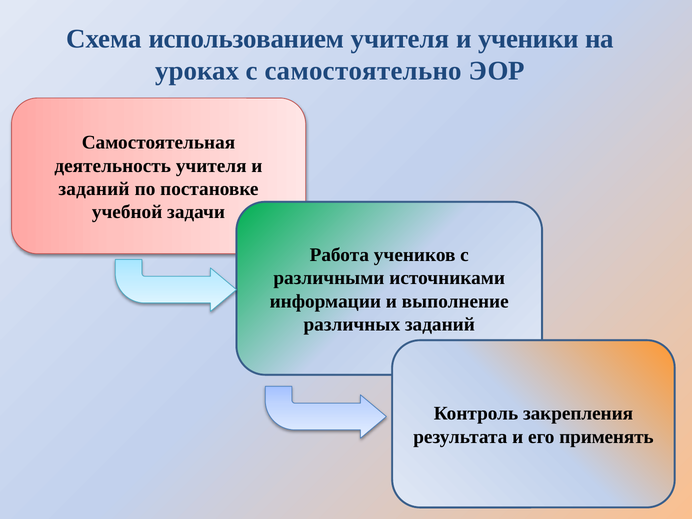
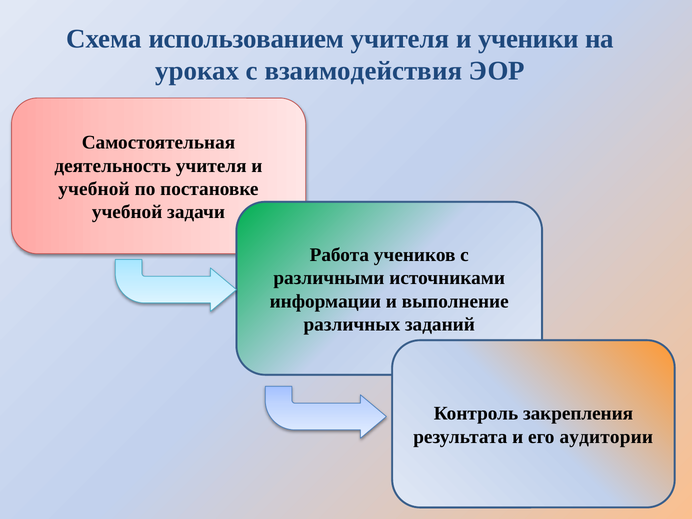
самостоятельно: самостоятельно -> взаимодействия
заданий at (94, 189): заданий -> учебной
применять: применять -> аудитории
